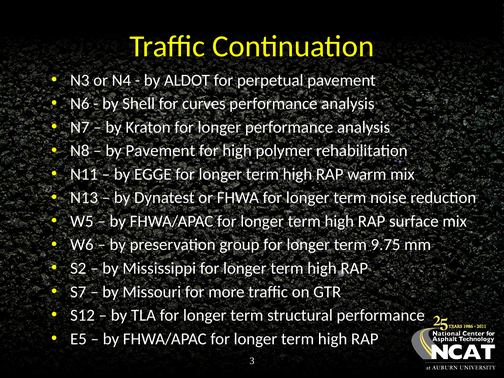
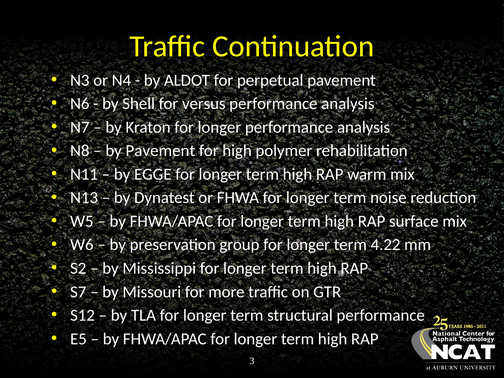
curves: curves -> versus
9.75: 9.75 -> 4.22
